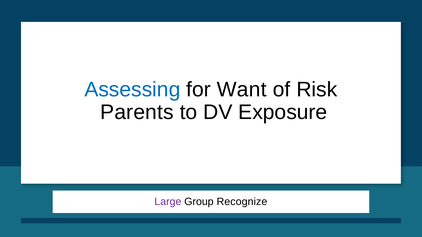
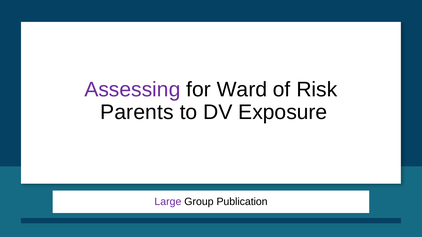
Assessing colour: blue -> purple
Want: Want -> Ward
Recognize: Recognize -> Publication
